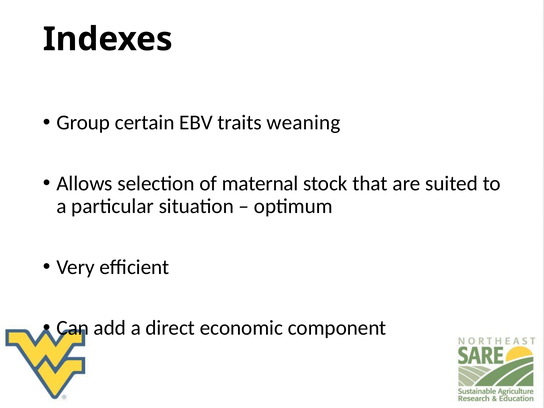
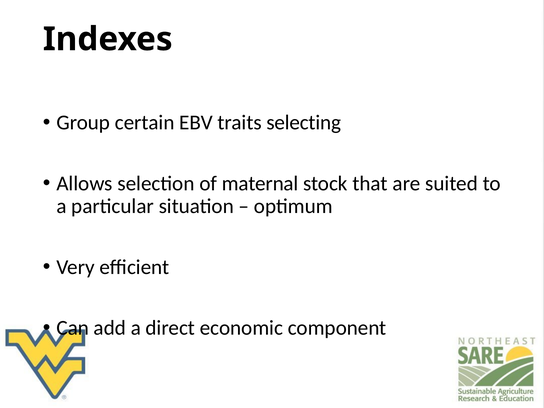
weaning: weaning -> selecting
